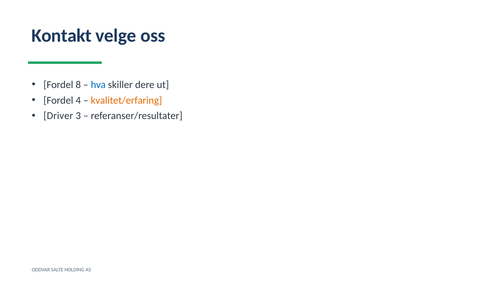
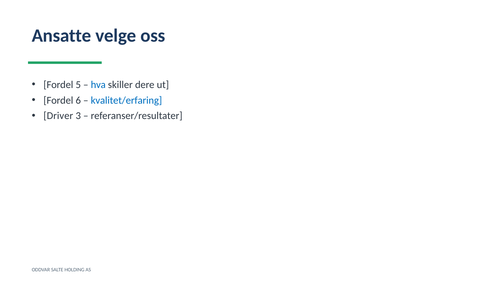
Kontakt: Kontakt -> Ansatte
8: 8 -> 5
4: 4 -> 6
kvalitet/erfaring colour: orange -> blue
